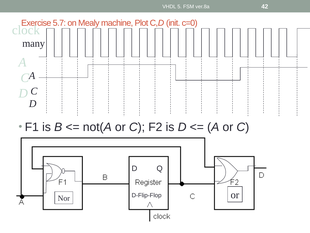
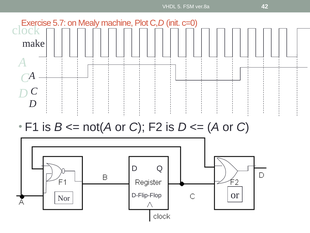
many: many -> make
